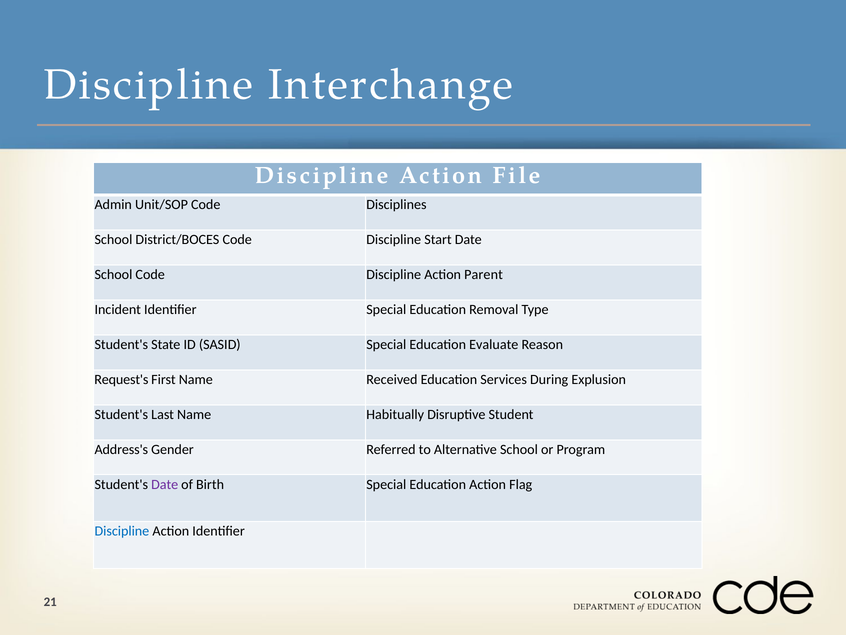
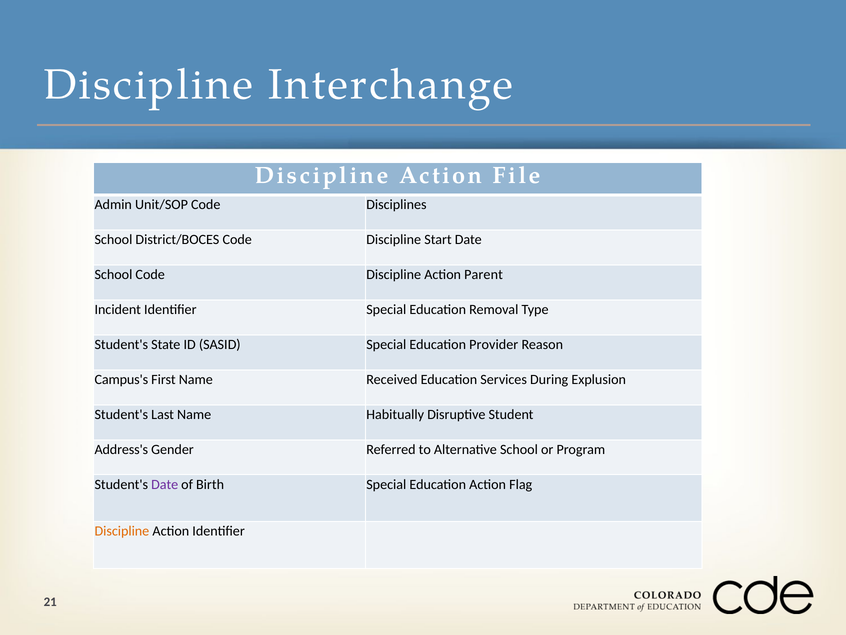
Evaluate: Evaluate -> Provider
Request's: Request's -> Campus's
Discipline at (122, 531) colour: blue -> orange
